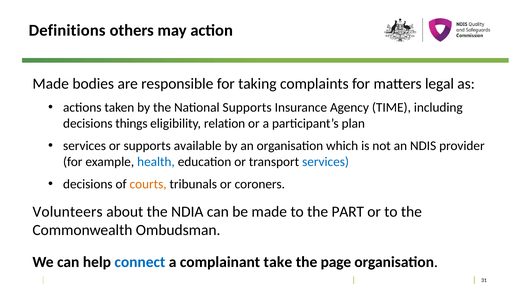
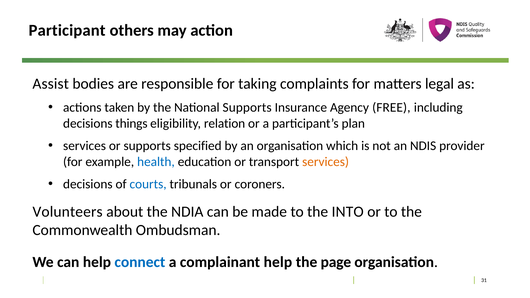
Definitions: Definitions -> Participant
Made at (51, 84): Made -> Assist
TIME: TIME -> FREE
available: available -> specified
services at (326, 162) colour: blue -> orange
courts colour: orange -> blue
PART: PART -> INTO
complainant take: take -> help
